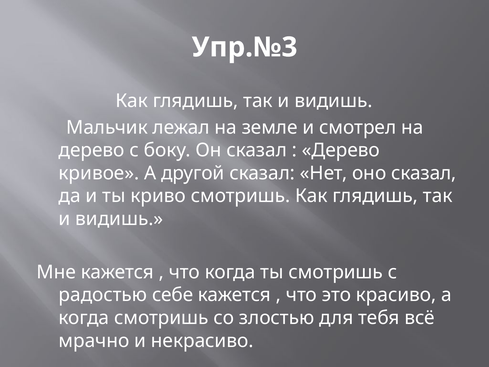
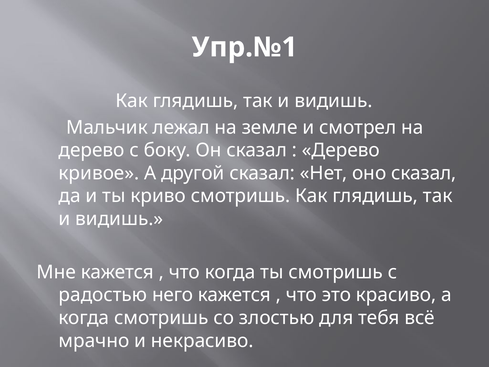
Упр.№3: Упр.№3 -> Упр.№1
себе: себе -> него
